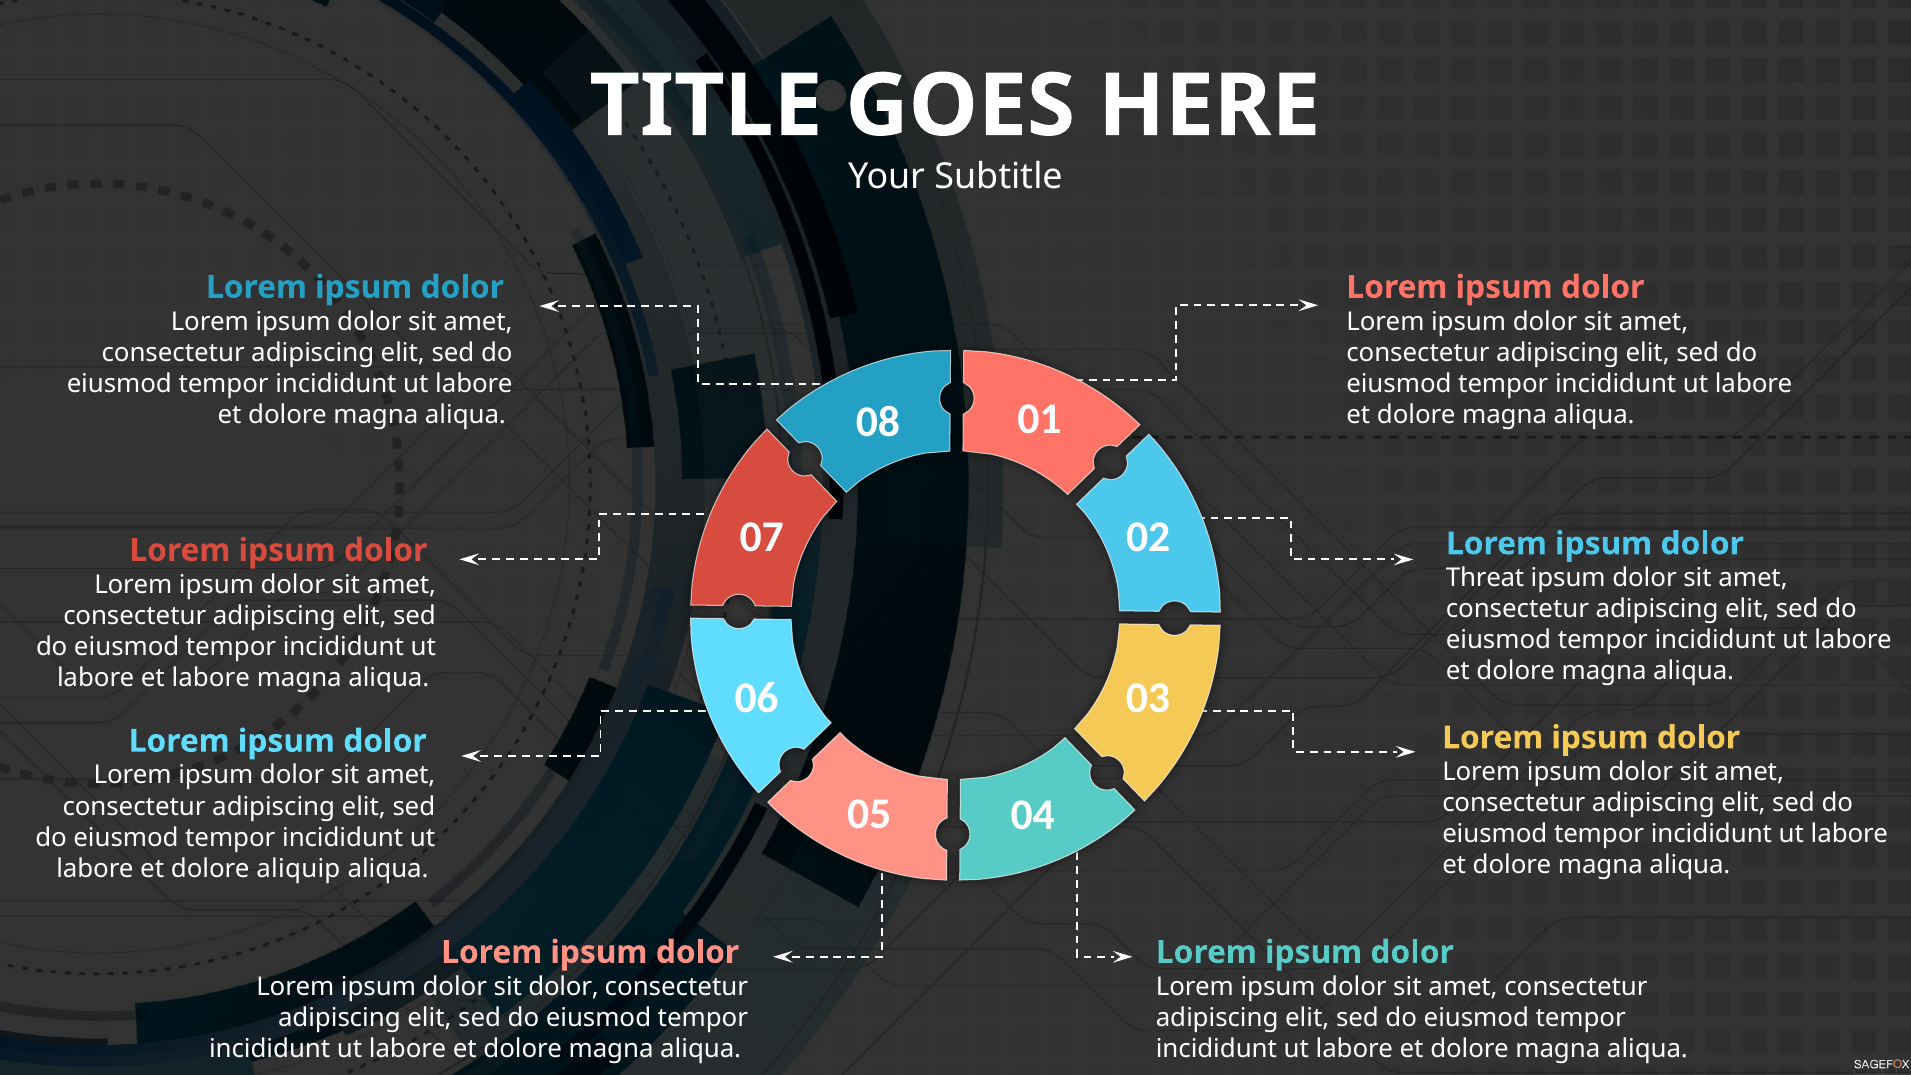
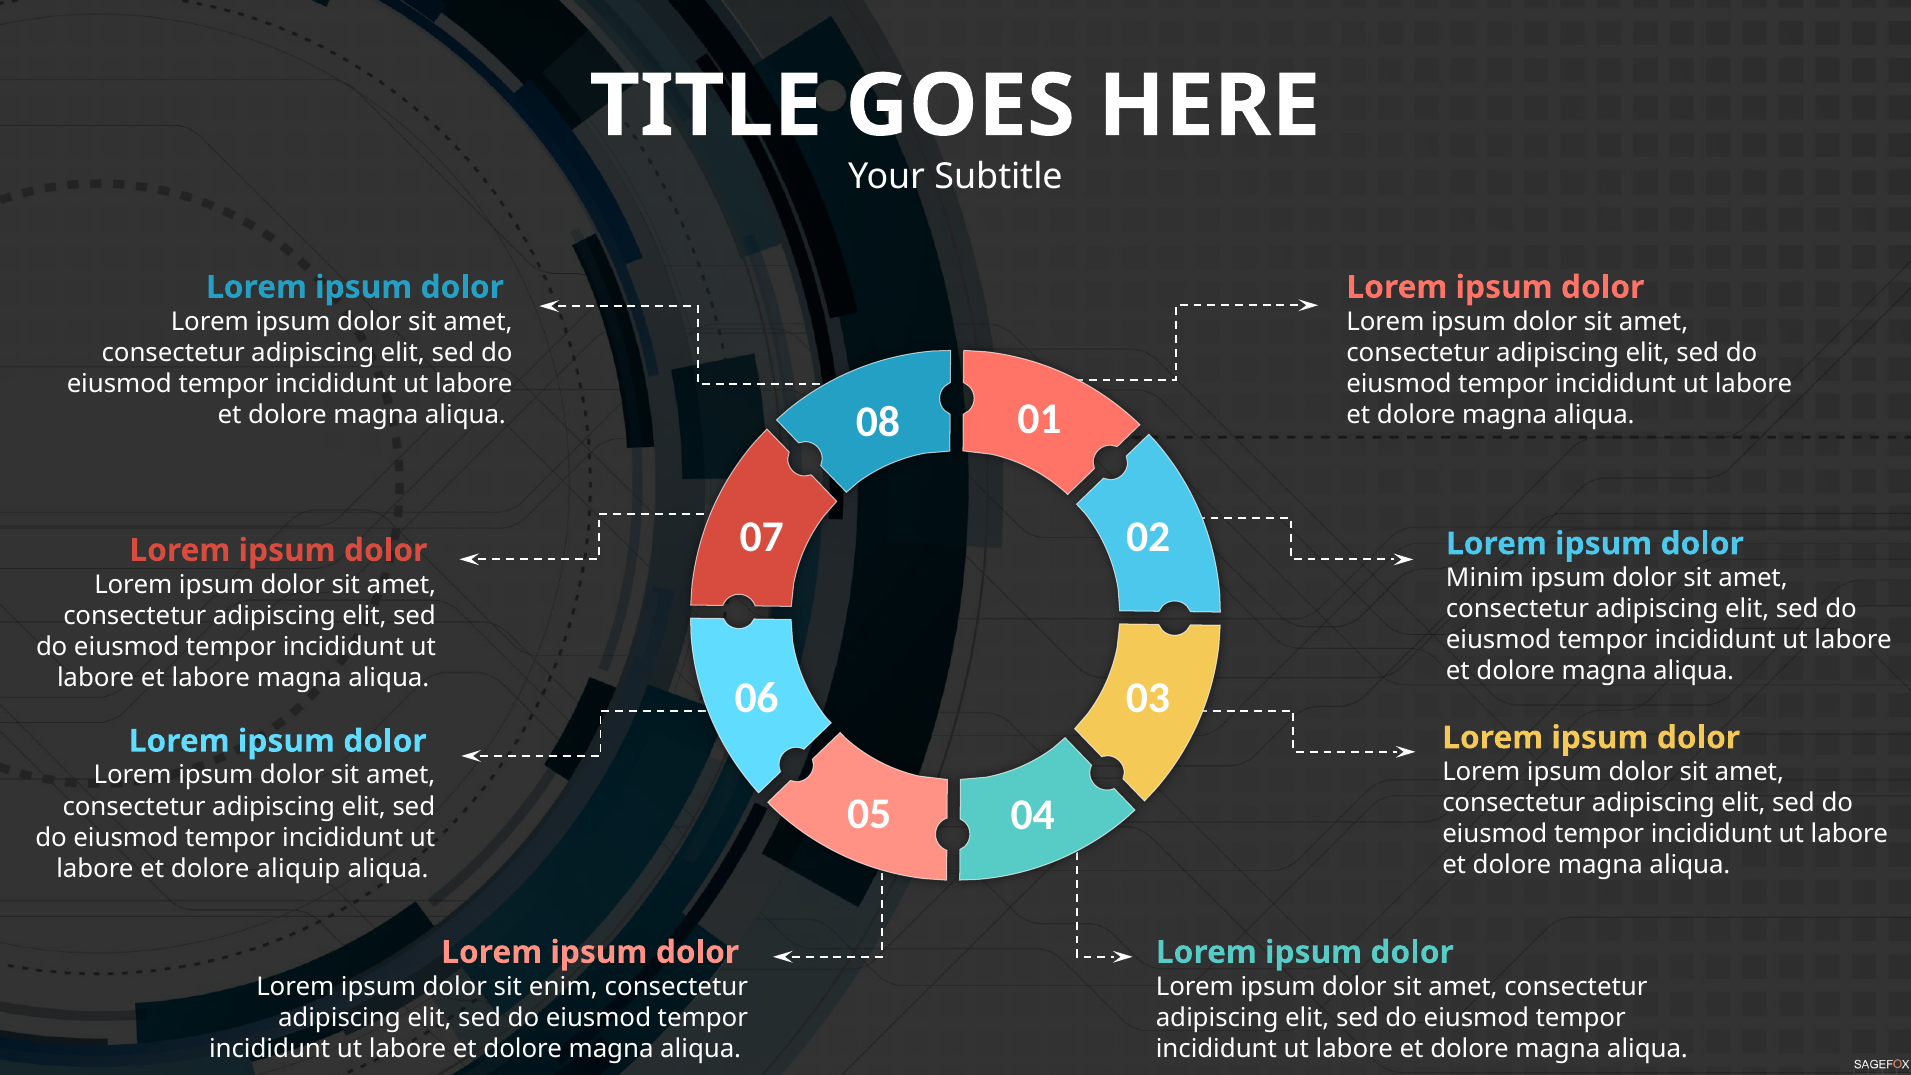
Threat: Threat -> Minim
sit dolor: dolor -> enim
